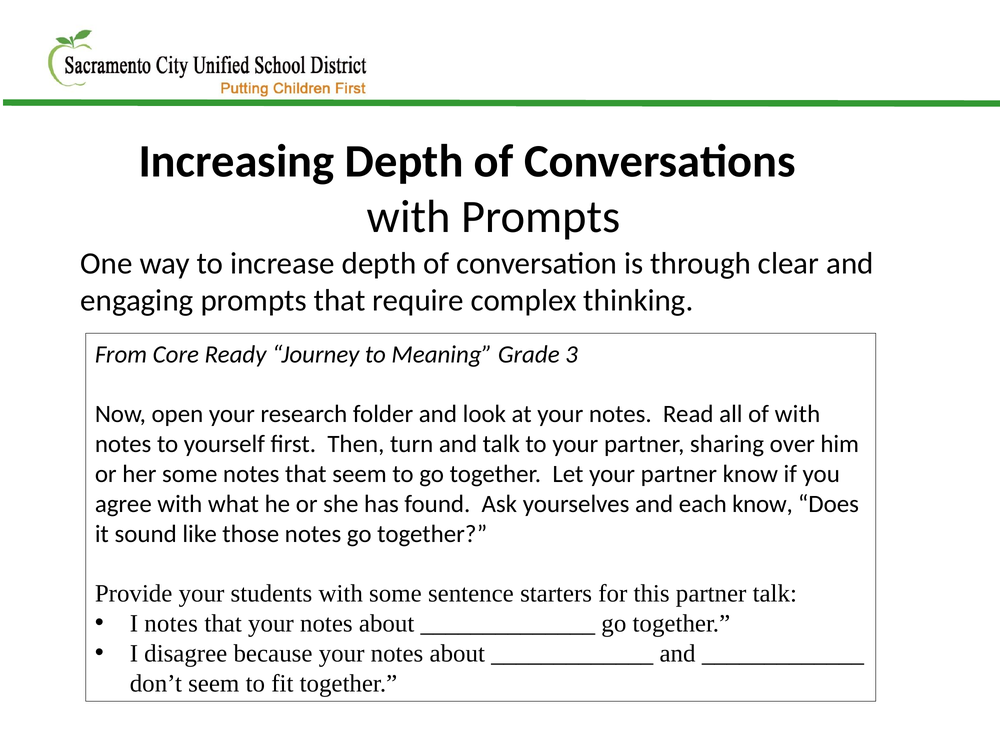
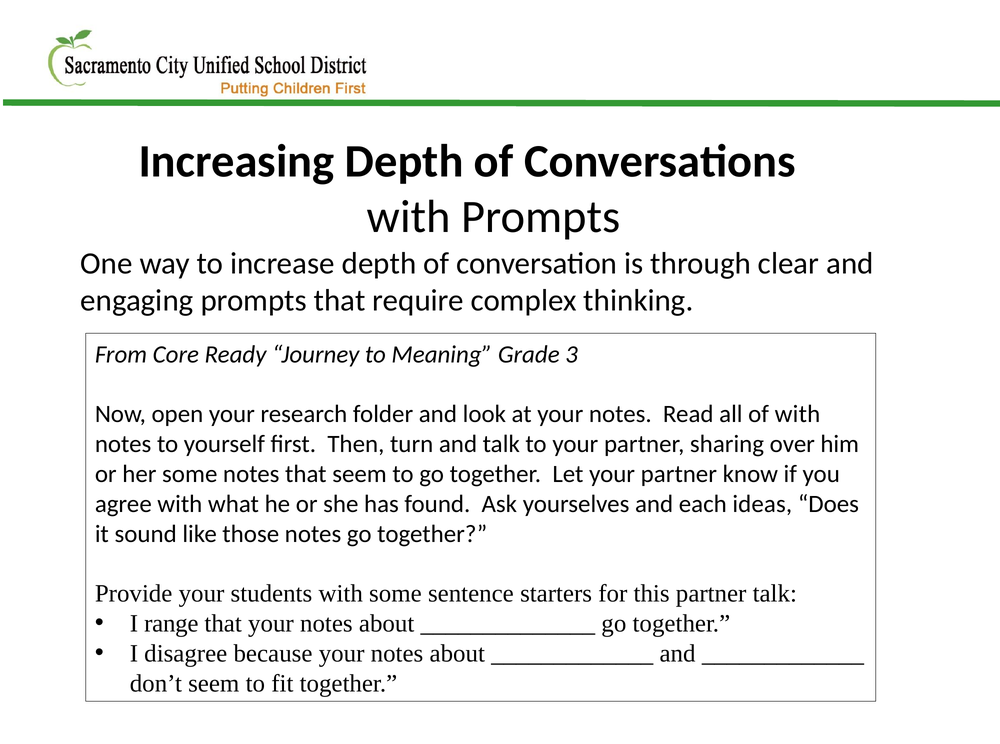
each know: know -> ideas
I notes: notes -> range
